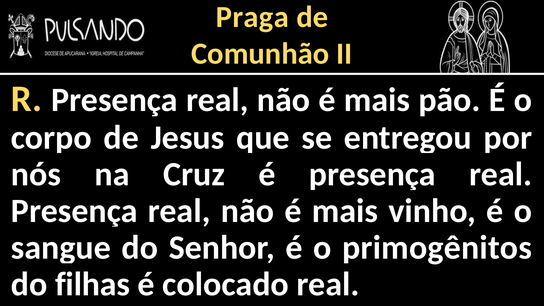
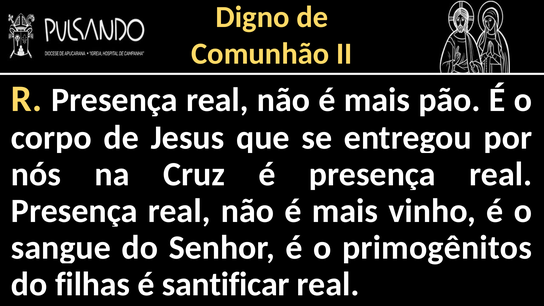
Praga: Praga -> Digno
colocado: colocado -> santificar
